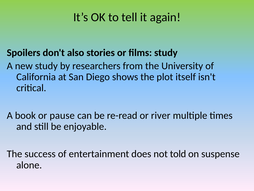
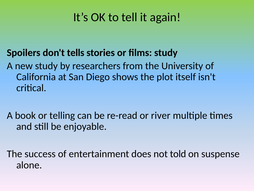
also: also -> tells
pause: pause -> telling
